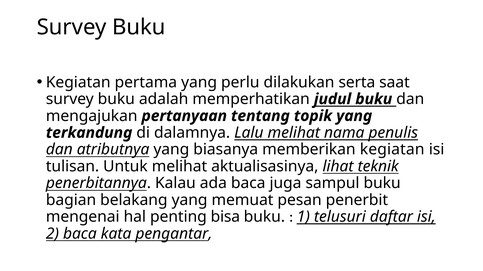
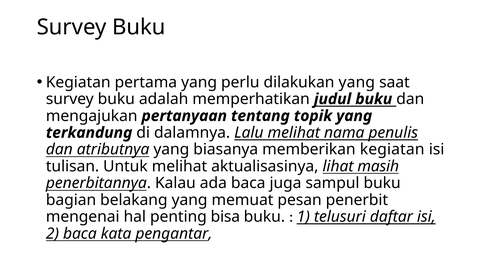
dilakukan serta: serta -> yang
teknik: teknik -> masih
